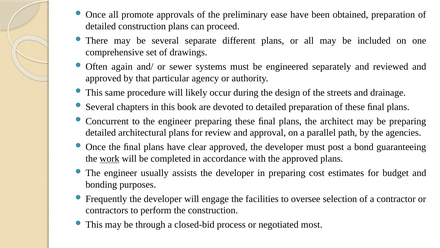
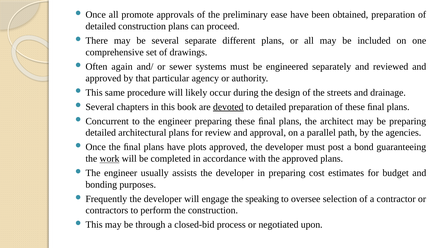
devoted underline: none -> present
clear: clear -> plots
facilities: facilities -> speaking
most: most -> upon
